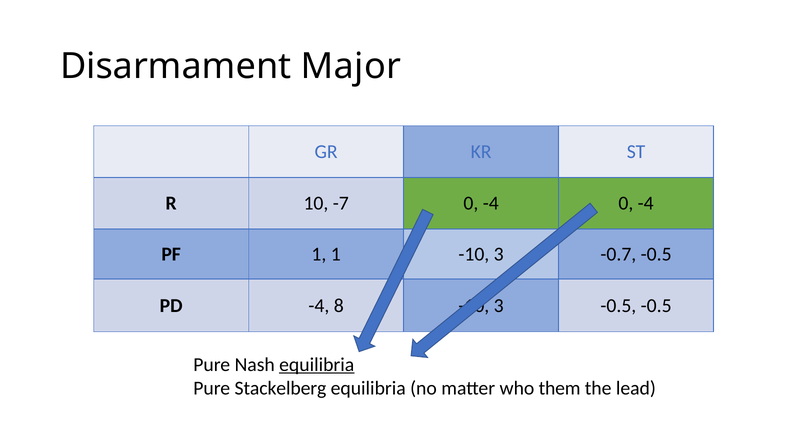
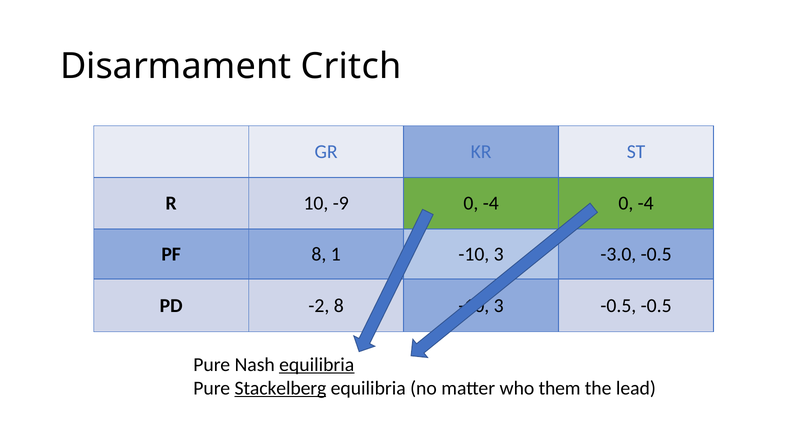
Major: Major -> Critch
-7: -7 -> -9
PF 1: 1 -> 8
-0.7: -0.7 -> -3.0
PD -4: -4 -> -2
Stackelberg underline: none -> present
